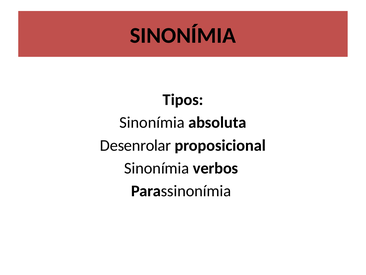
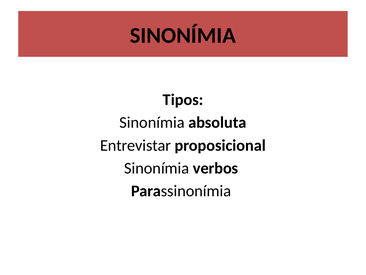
Desenrolar: Desenrolar -> Entrevistar
